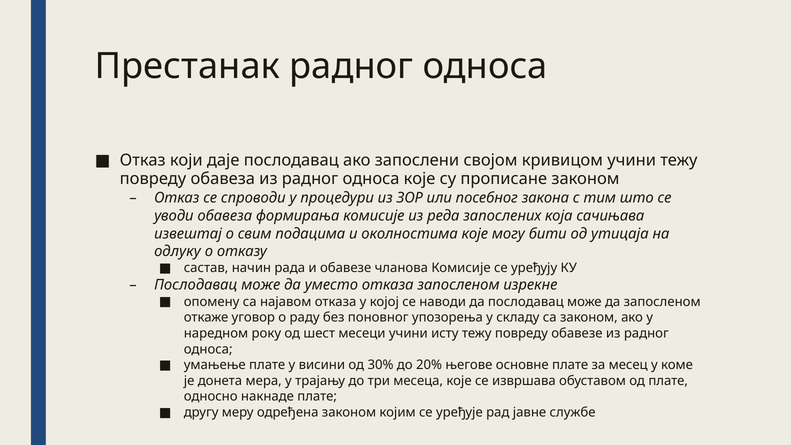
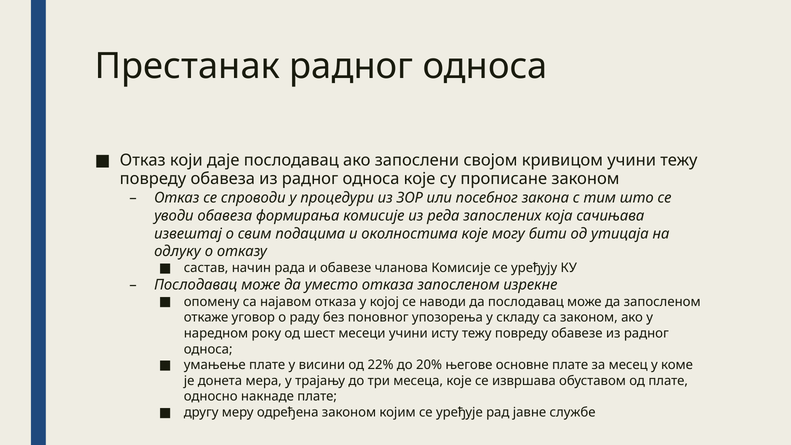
30%: 30% -> 22%
